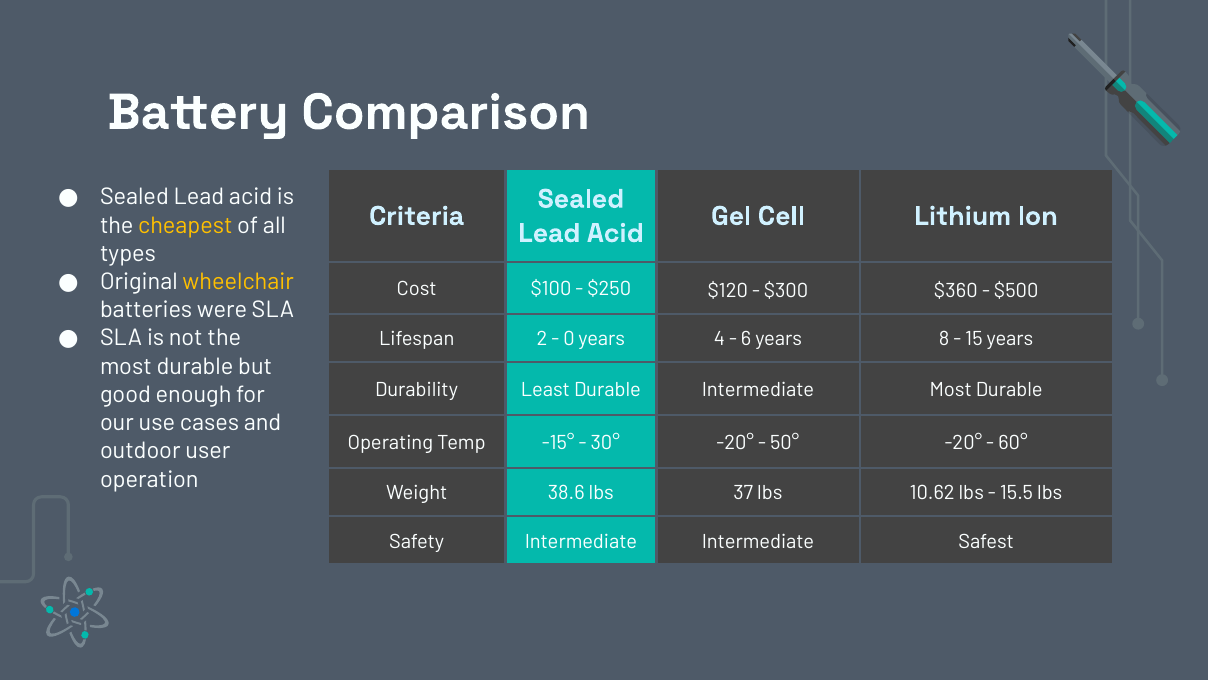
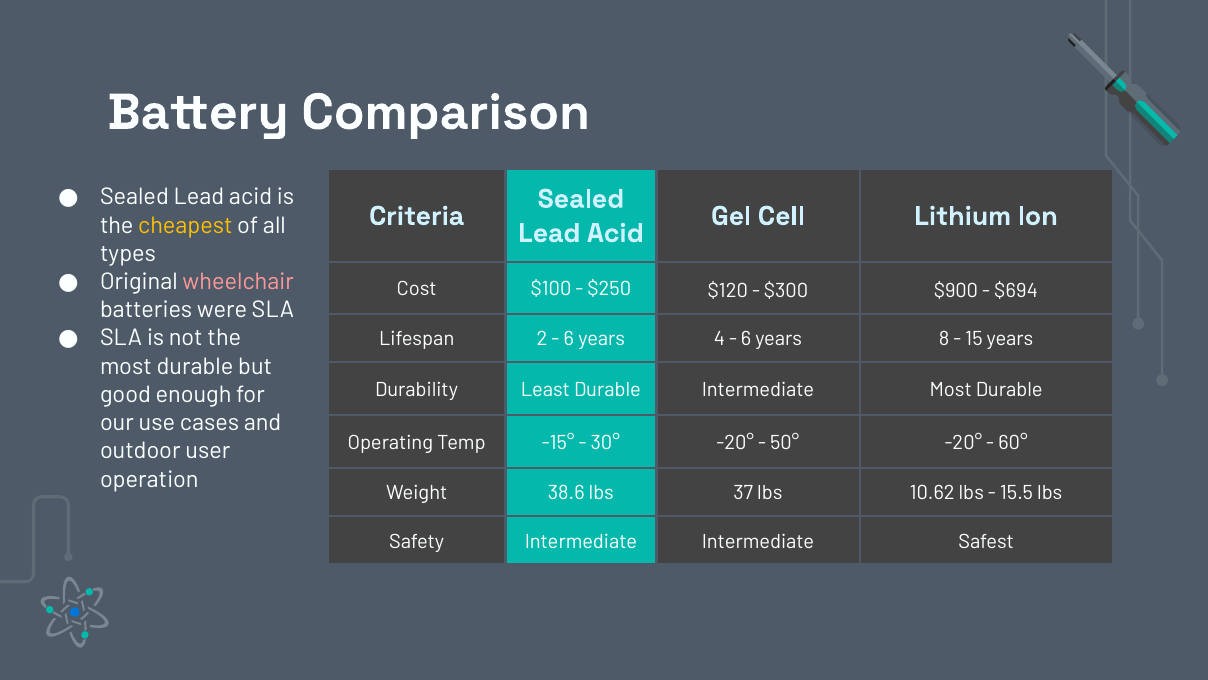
wheelchair colour: yellow -> pink
$360: $360 -> $900
$500: $500 -> $694
0 at (569, 339): 0 -> 6
